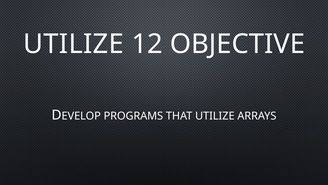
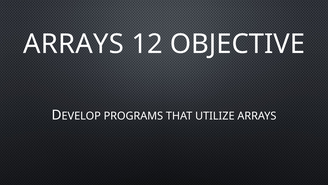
UTILIZE at (73, 44): UTILIZE -> ARRAYS
